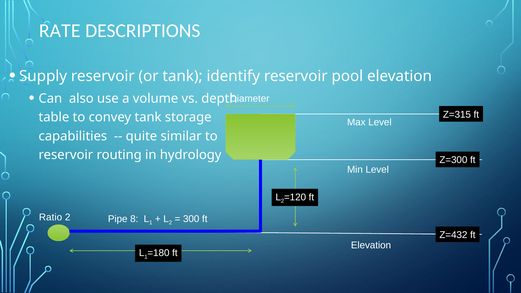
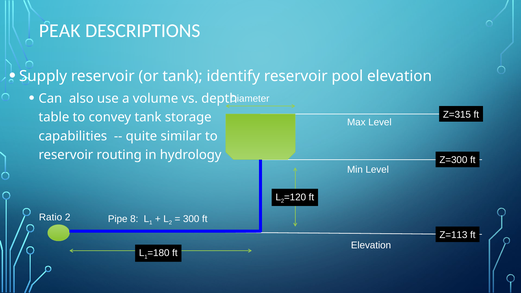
RATE: RATE -> PEAK
Z=432: Z=432 -> Z=113
